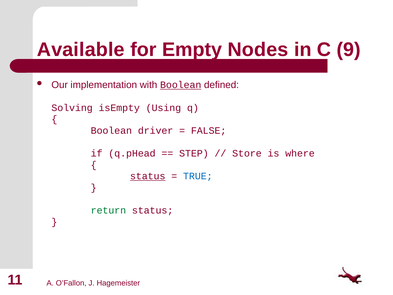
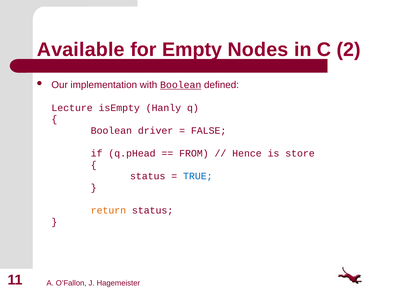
9: 9 -> 2
Solving: Solving -> Lecture
Using: Using -> Hanly
STEP: STEP -> FROM
Store: Store -> Hence
where: where -> store
status at (148, 176) underline: present -> none
return colour: green -> orange
